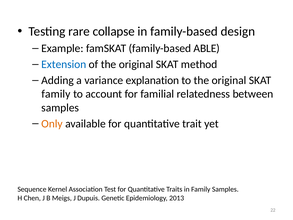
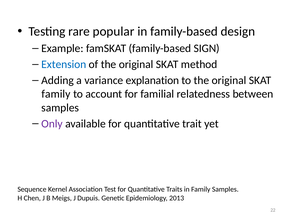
collapse: collapse -> popular
ABLE: ABLE -> SIGN
Only colour: orange -> purple
